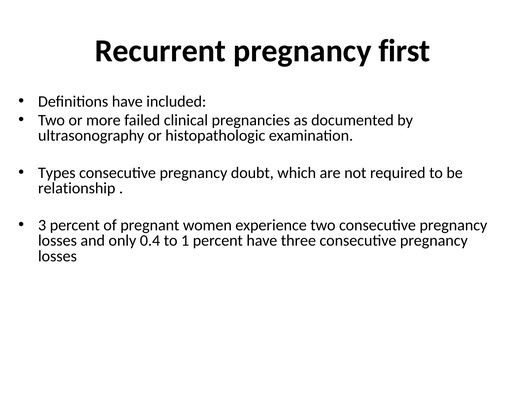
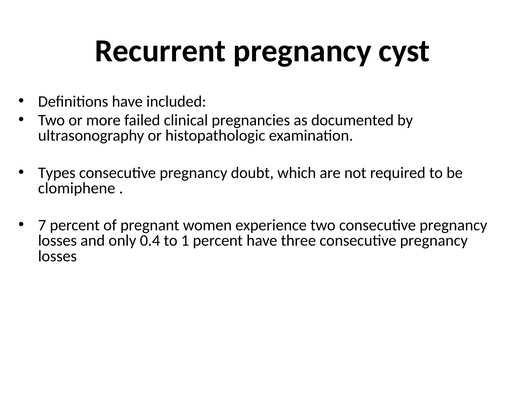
first: first -> cyst
relationship: relationship -> clomiphene
3: 3 -> 7
